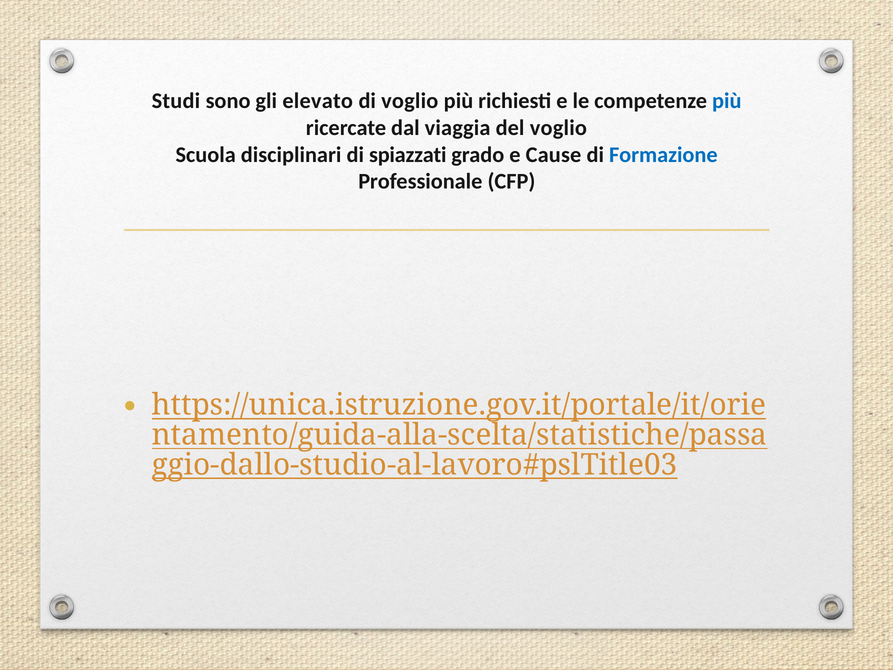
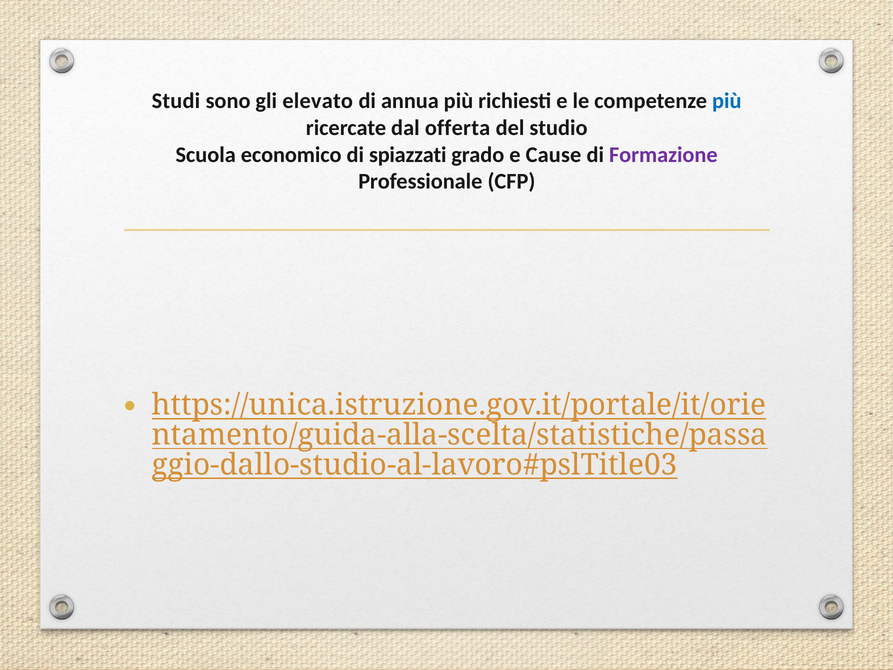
di voglio: voglio -> annua
viaggia: viaggia -> offerta
del voglio: voglio -> studio
disciplinari: disciplinari -> economico
Formazione colour: blue -> purple
